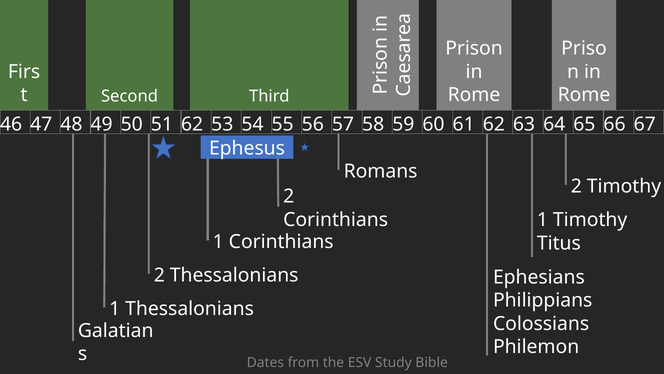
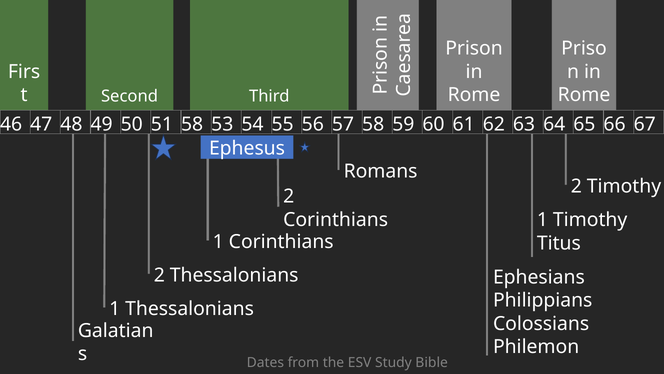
62 at (192, 124): 62 -> 58
